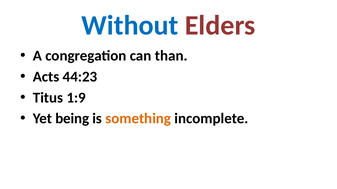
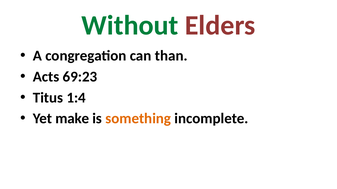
Without colour: blue -> green
44:23: 44:23 -> 69:23
1:9: 1:9 -> 1:4
being: being -> make
